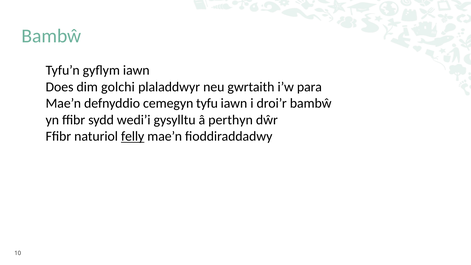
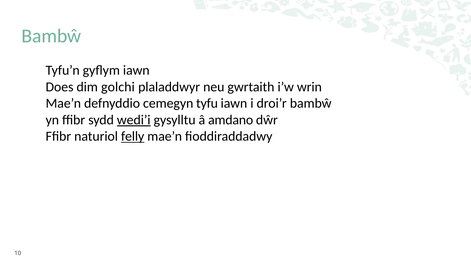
para: para -> wrin
wedi’i underline: none -> present
perthyn: perthyn -> amdano
